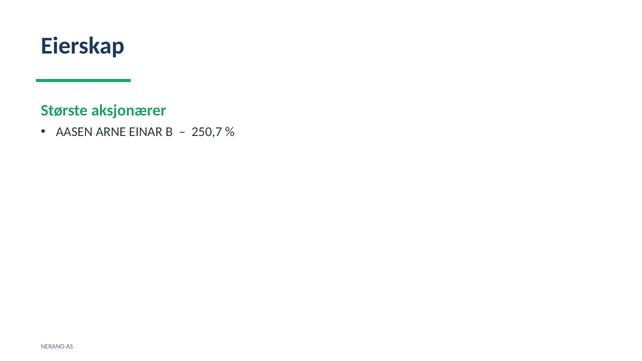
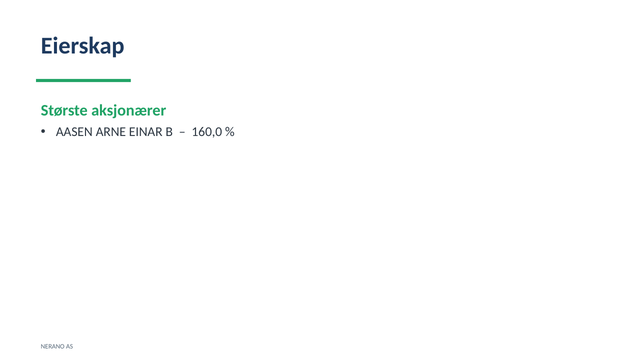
250,7: 250,7 -> 160,0
